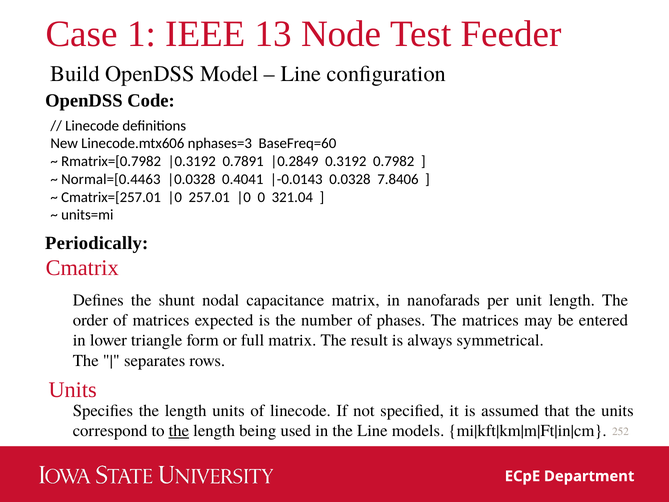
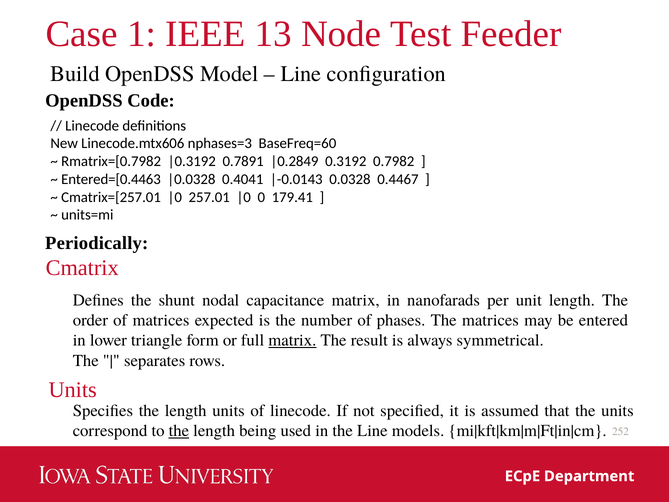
Normal=[0.4463: Normal=[0.4463 -> Entered=[0.4463
7.8406: 7.8406 -> 0.4467
321.04: 321.04 -> 179.41
matrix at (292, 340) underline: none -> present
